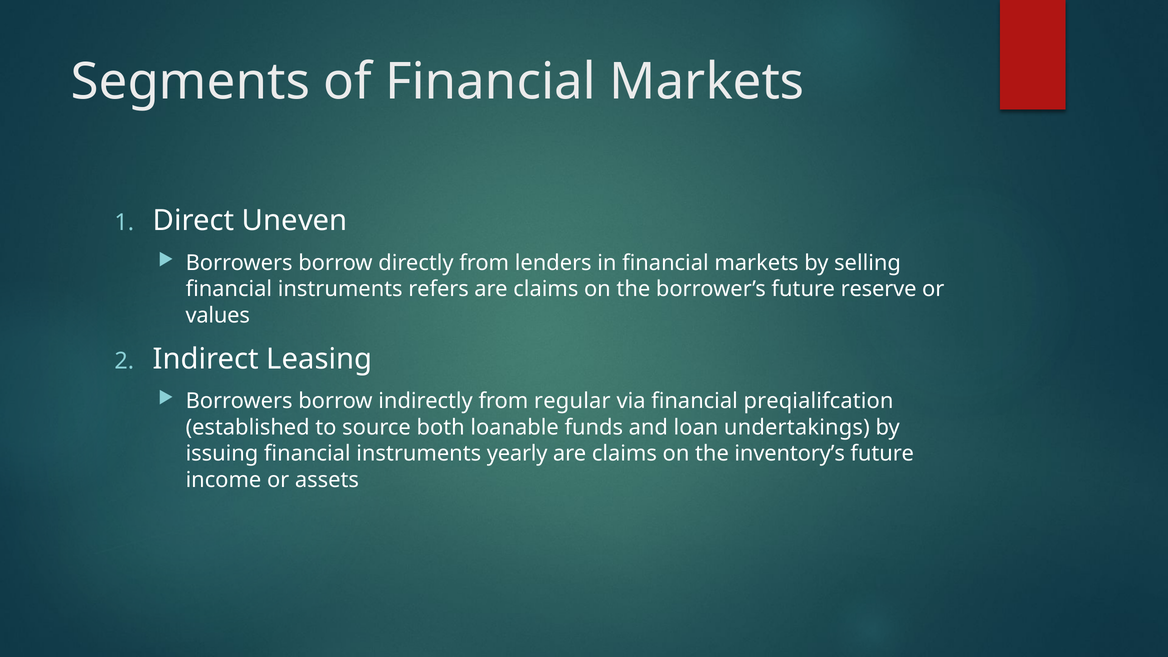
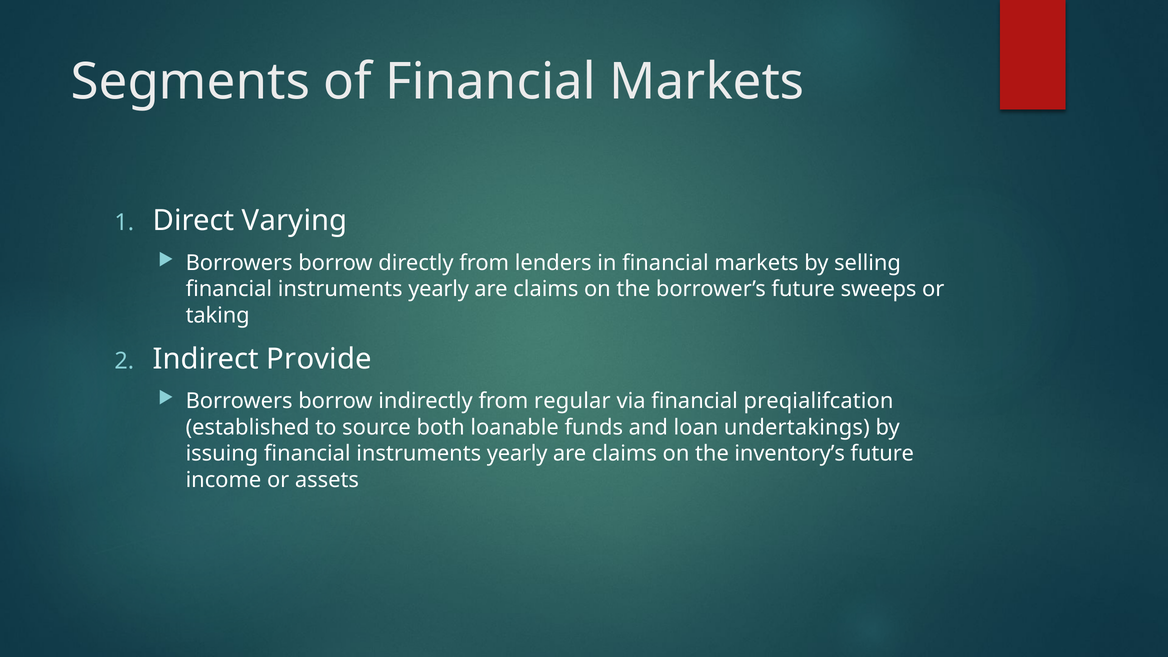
Uneven: Uneven -> Varying
refers at (439, 289): refers -> yearly
reserve: reserve -> sweeps
values: values -> taking
Leasing: Leasing -> Provide
